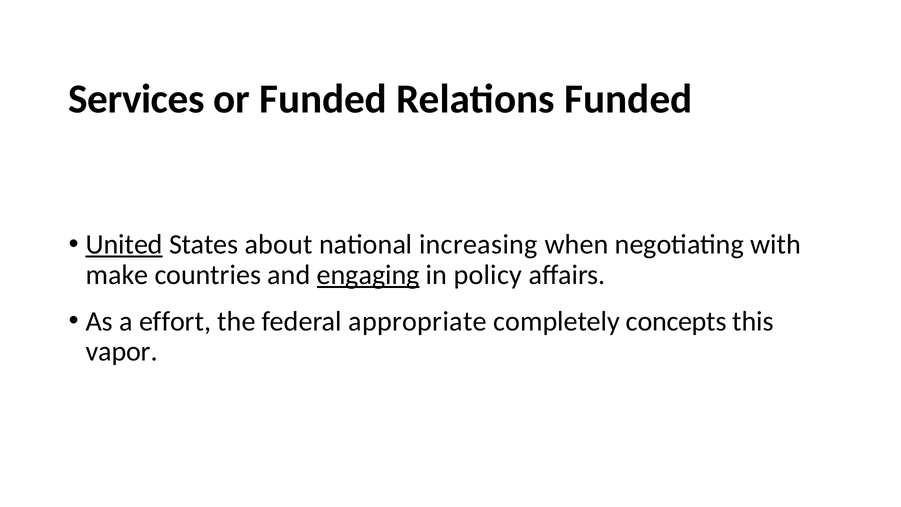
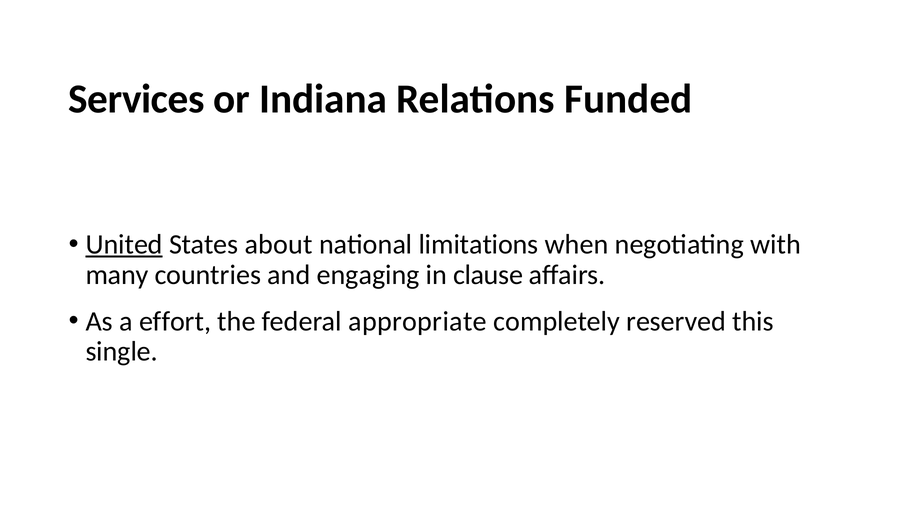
or Funded: Funded -> Indiana
increasing: increasing -> limitations
make: make -> many
engaging underline: present -> none
policy: policy -> clause
concepts: concepts -> reserved
vapor: vapor -> single
